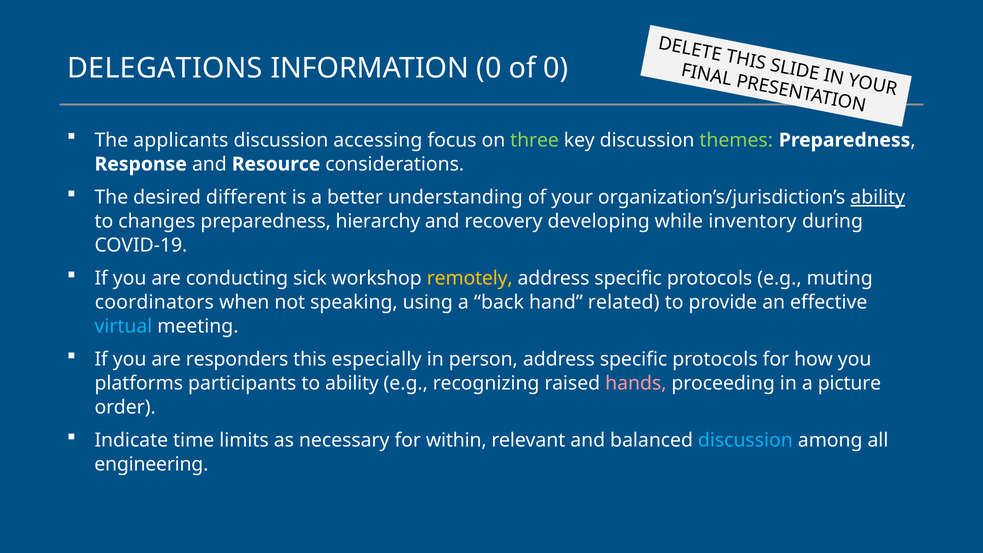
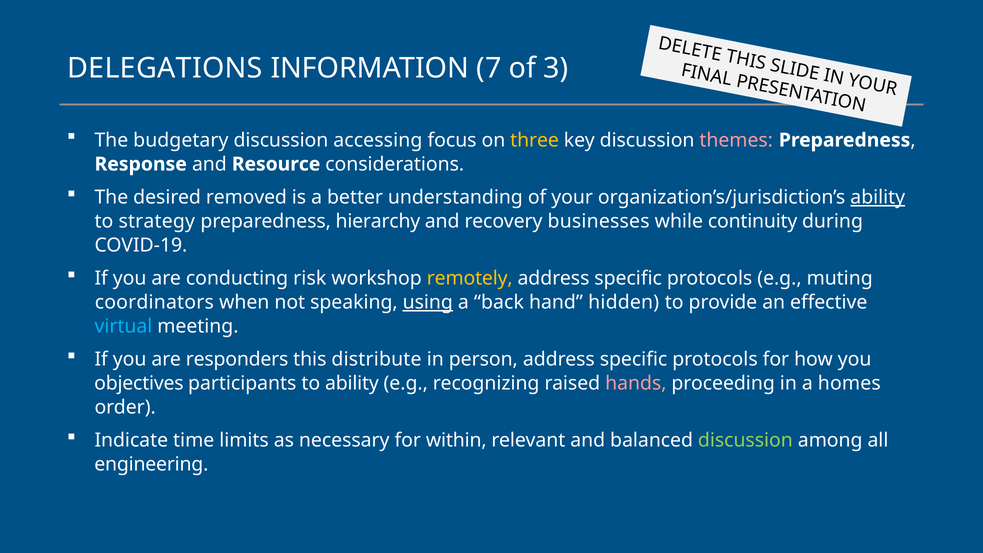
INFORMATION 0: 0 -> 7
of 0: 0 -> 3
applicants: applicants -> budgetary
three colour: light green -> yellow
themes colour: light green -> pink
different: different -> removed
changes: changes -> strategy
developing: developing -> businesses
inventory: inventory -> continuity
sick: sick -> risk
using underline: none -> present
related: related -> hidden
especially: especially -> distribute
platforms: platforms -> objectives
picture: picture -> homes
discussion at (745, 440) colour: light blue -> light green
